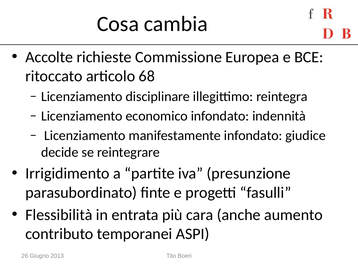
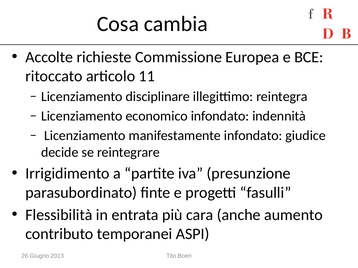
68: 68 -> 11
